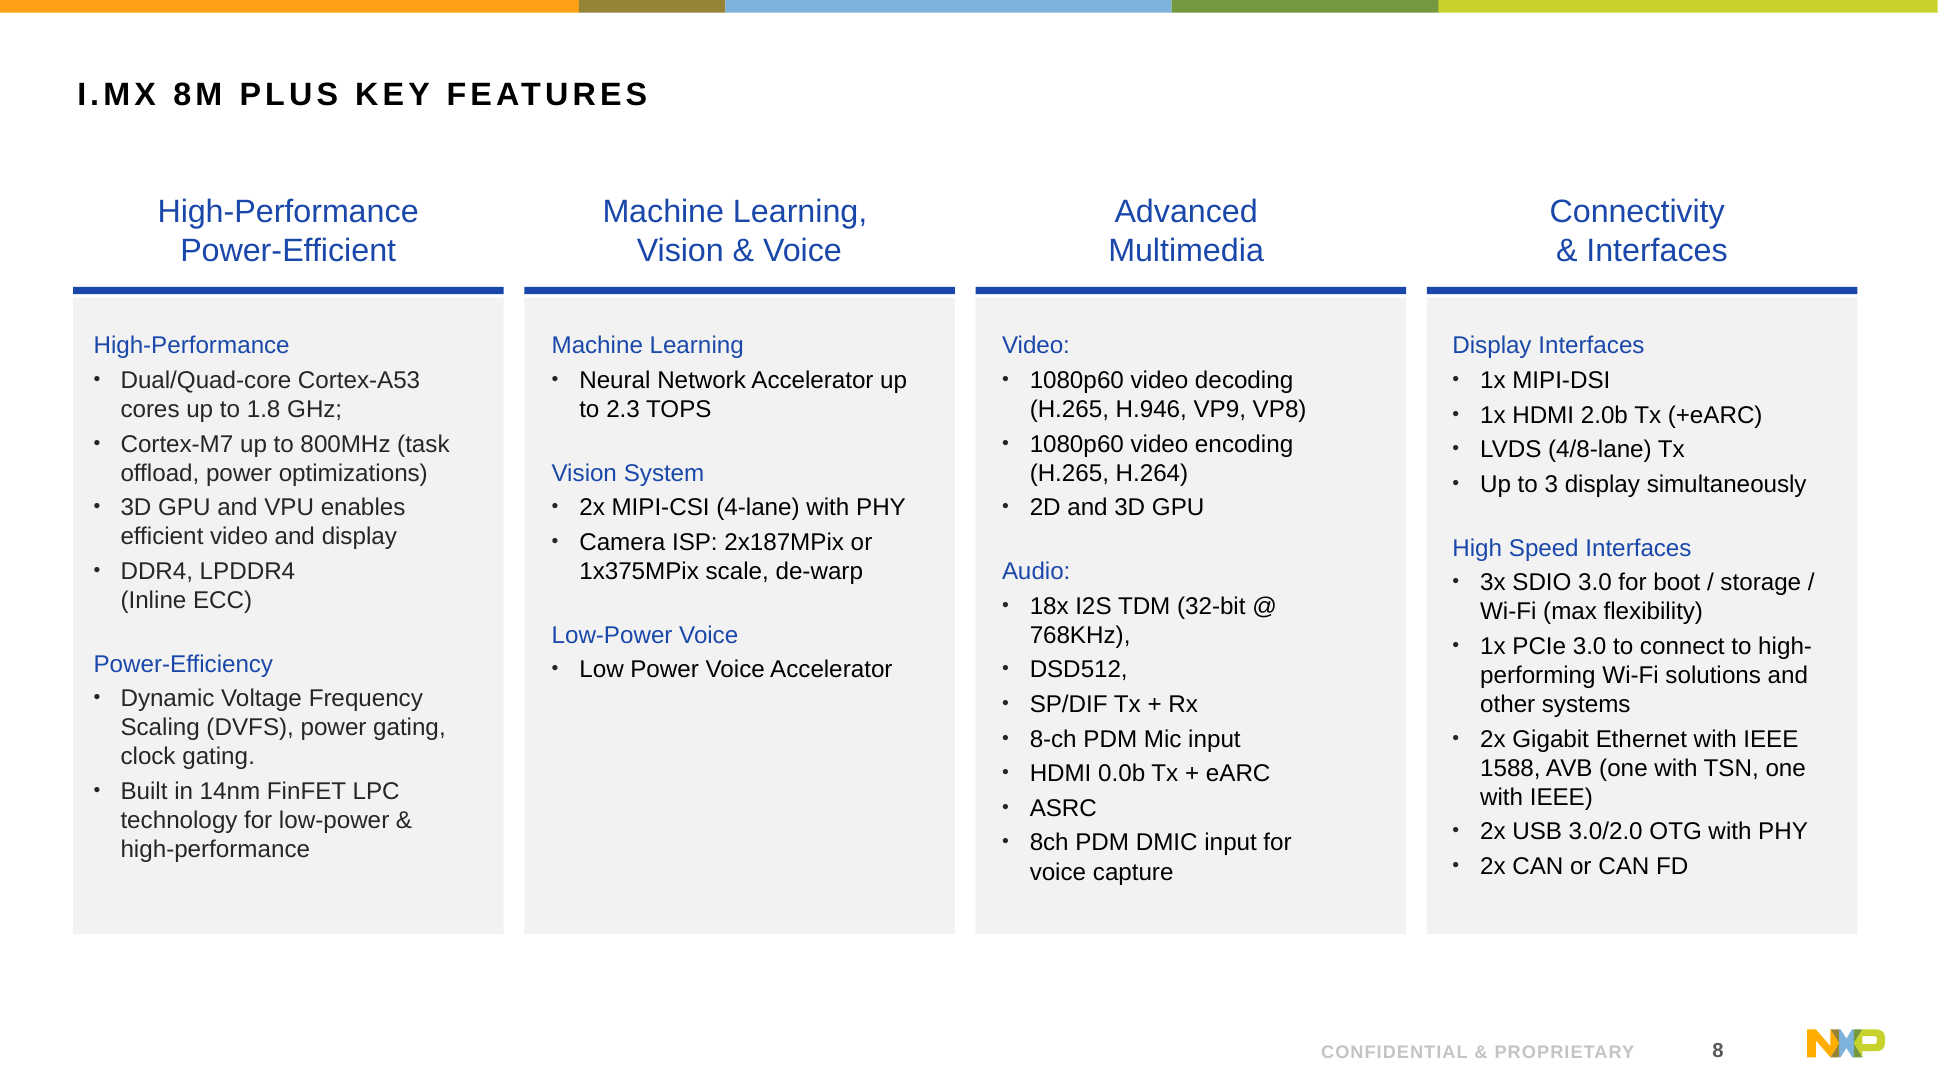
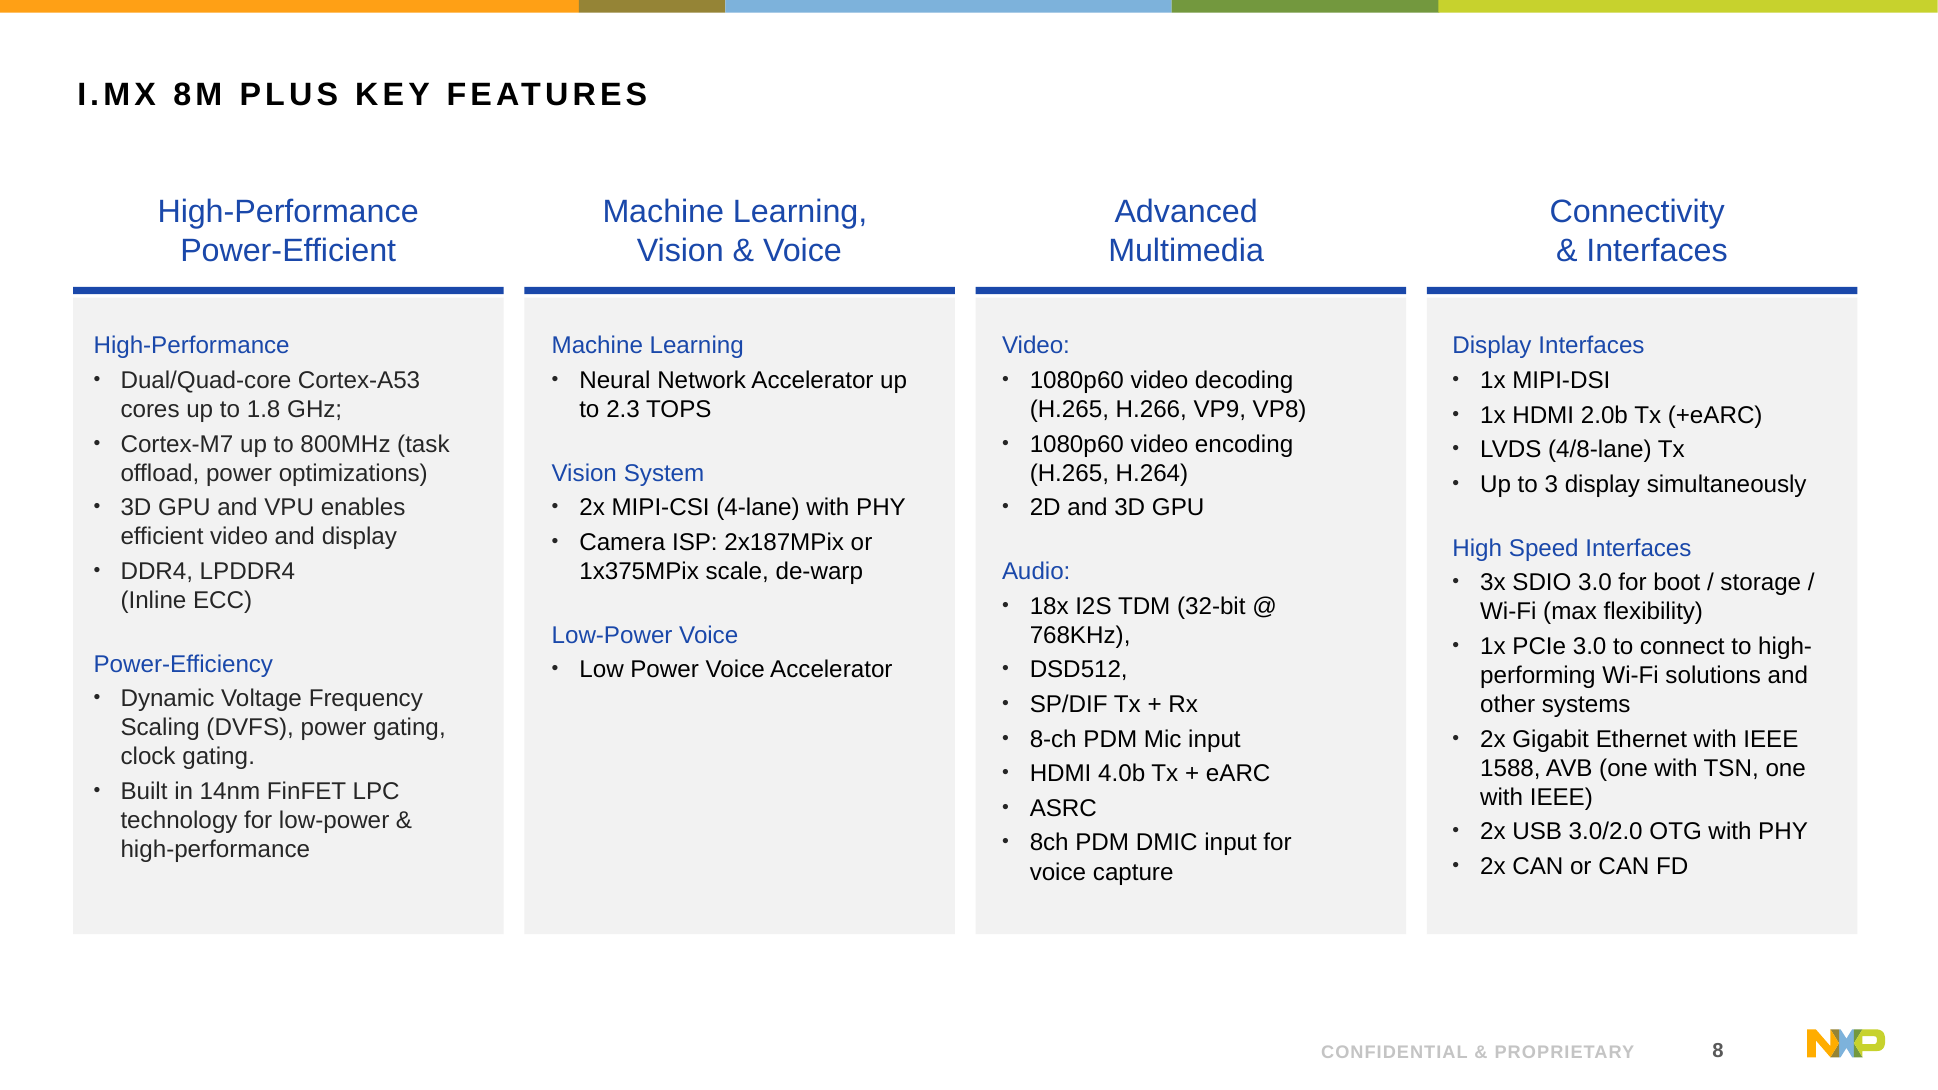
H.946: H.946 -> H.266
0.0b: 0.0b -> 4.0b
